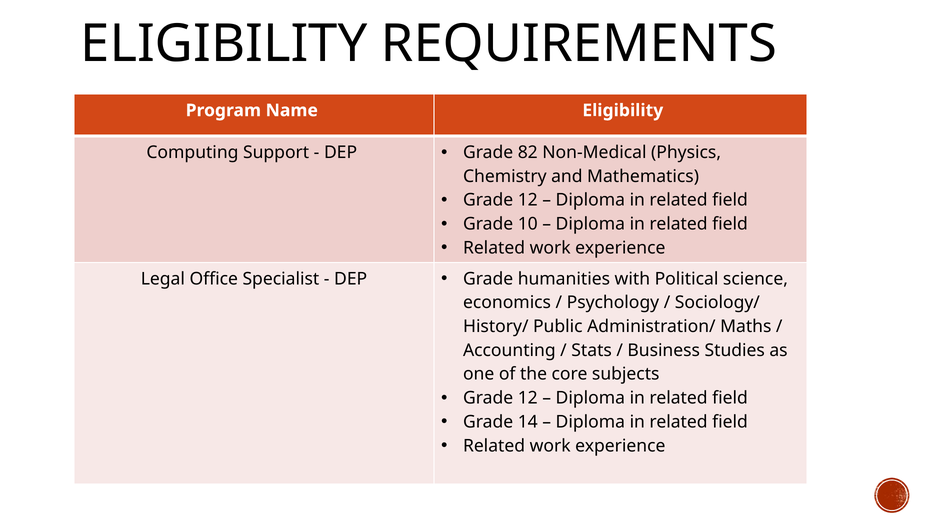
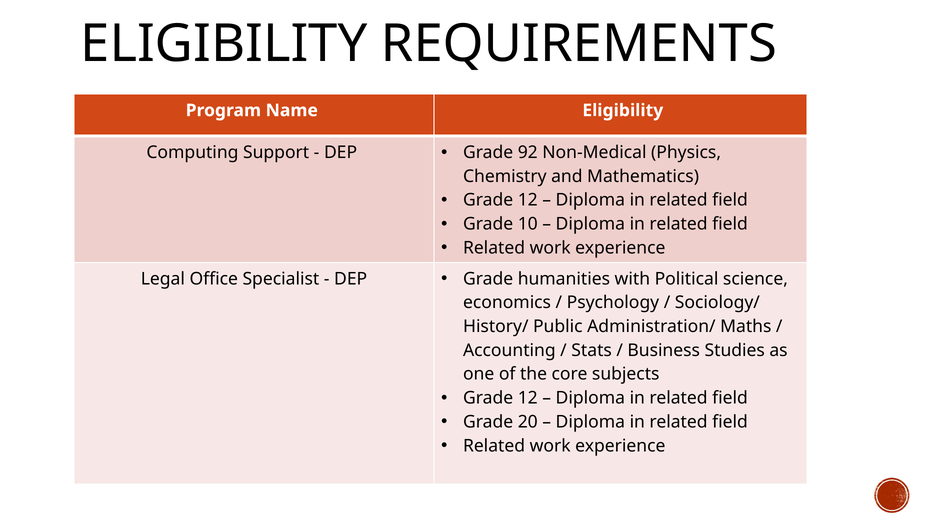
82: 82 -> 92
14: 14 -> 20
